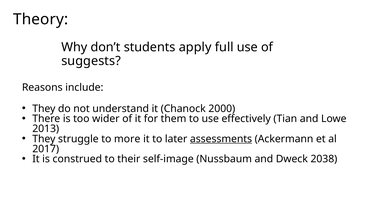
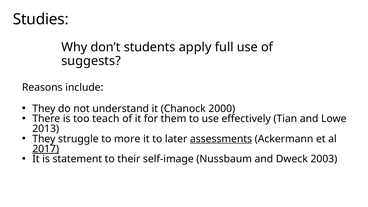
Theory: Theory -> Studies
wider: wider -> teach
2017 underline: none -> present
construed: construed -> statement
2038: 2038 -> 2003
